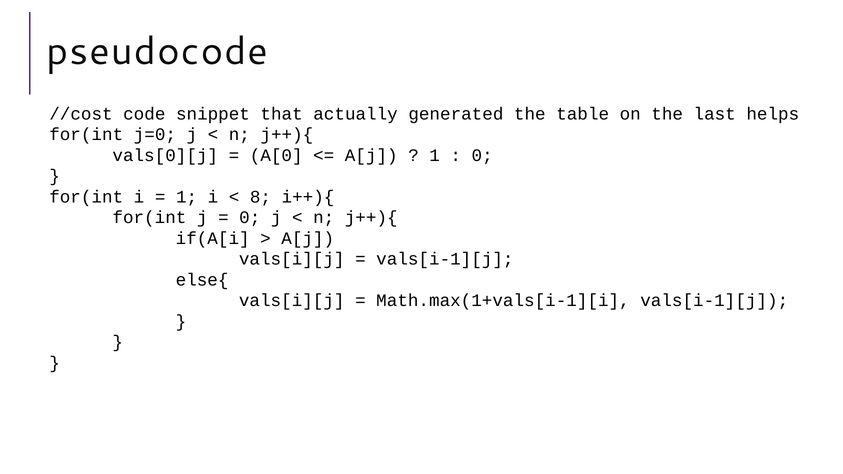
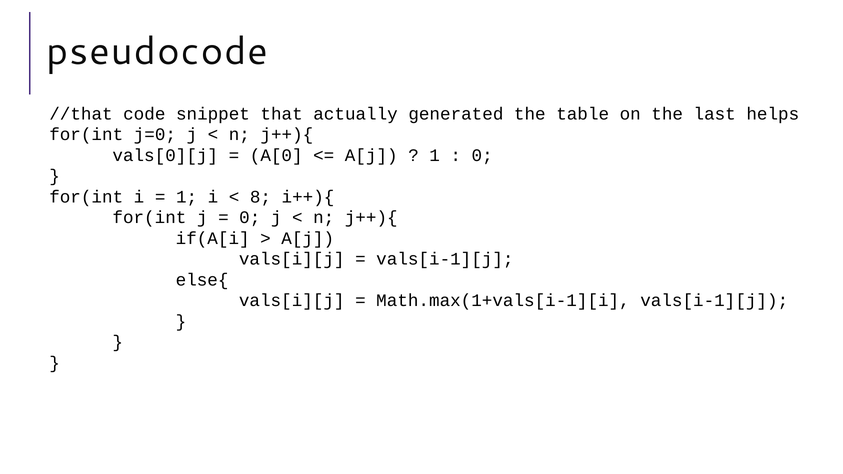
//cost: //cost -> //that
